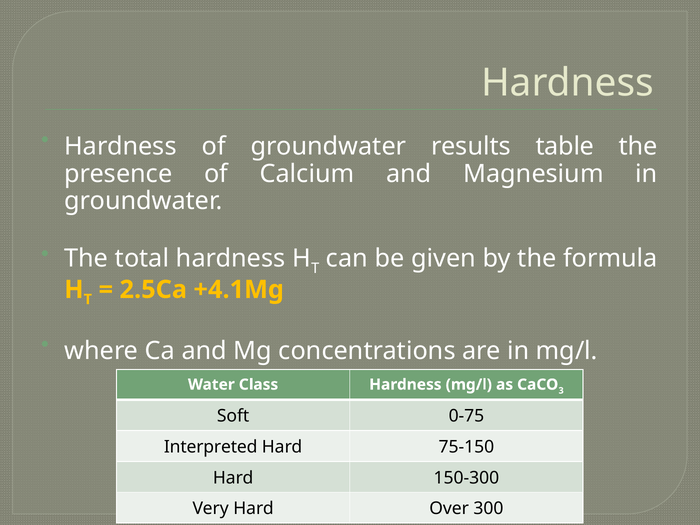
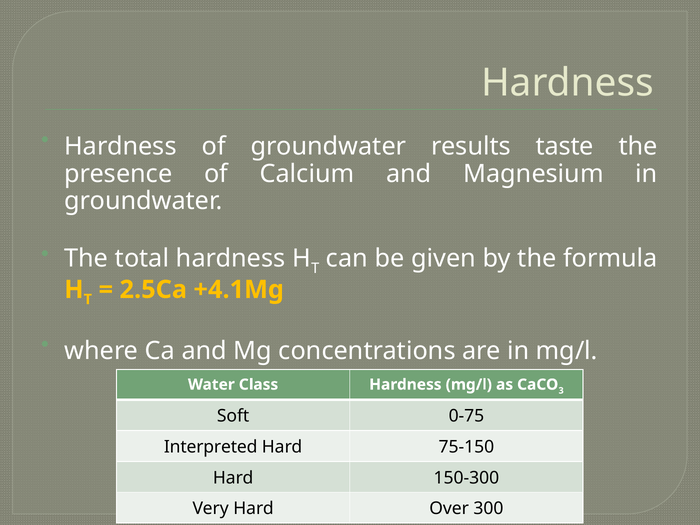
table: table -> taste
